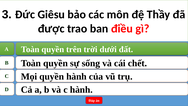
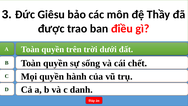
c hành: hành -> danh
